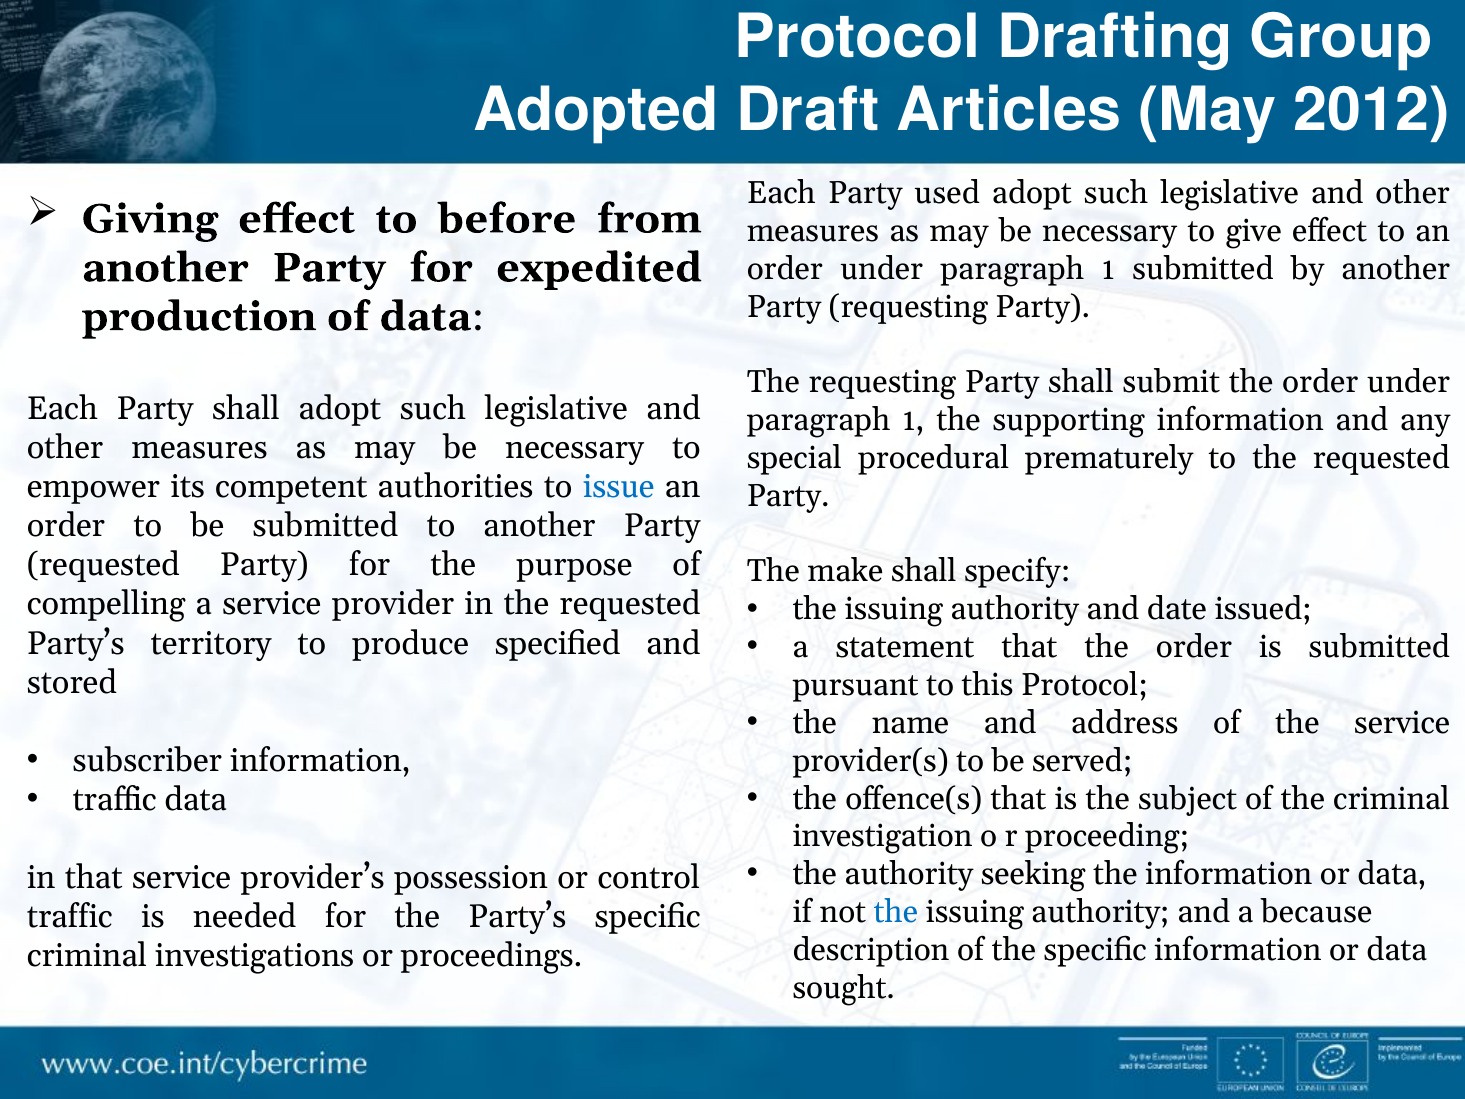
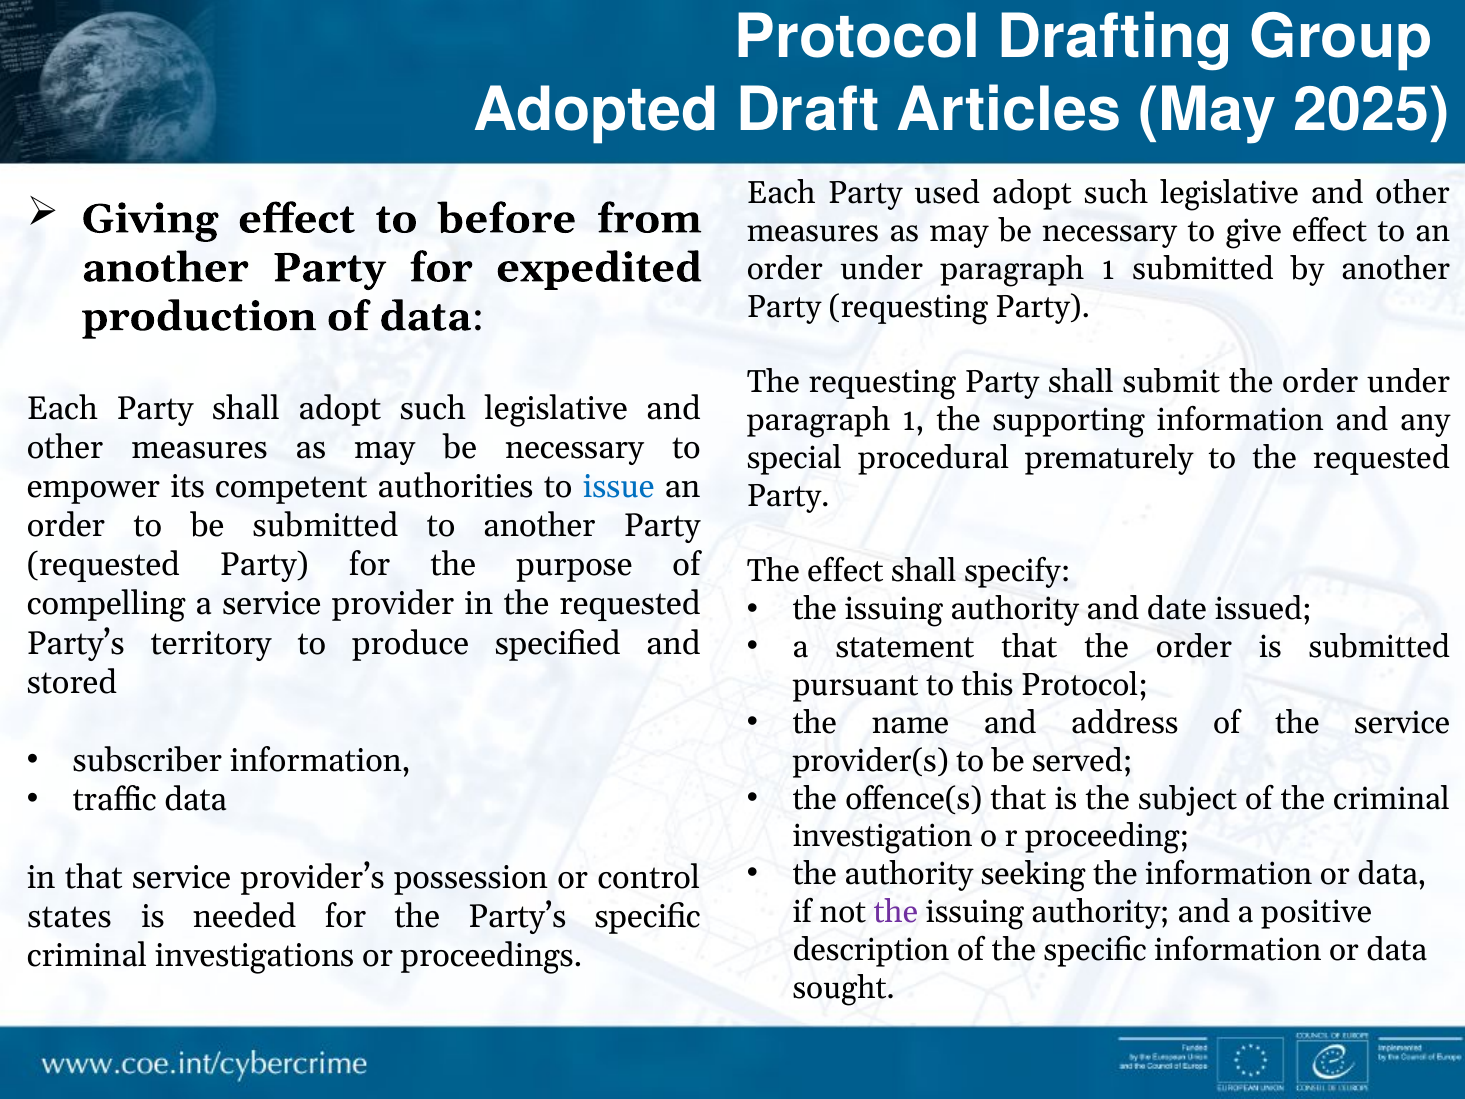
2012: 2012 -> 2025
The make: make -> effect
the at (896, 912) colour: blue -> purple
because: because -> positive
traffic at (70, 916): traffic -> states
